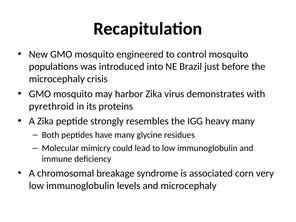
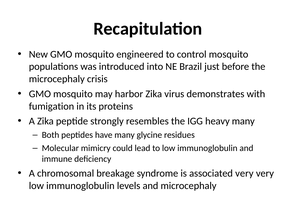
pyrethroid: pyrethroid -> fumigation
associated corn: corn -> very
